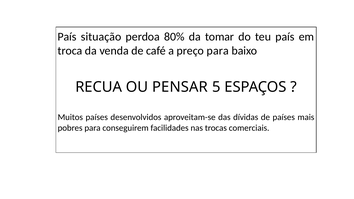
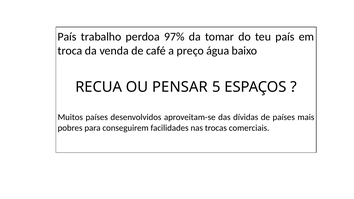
situação: situação -> trabalho
80%: 80% -> 97%
preço para: para -> água
